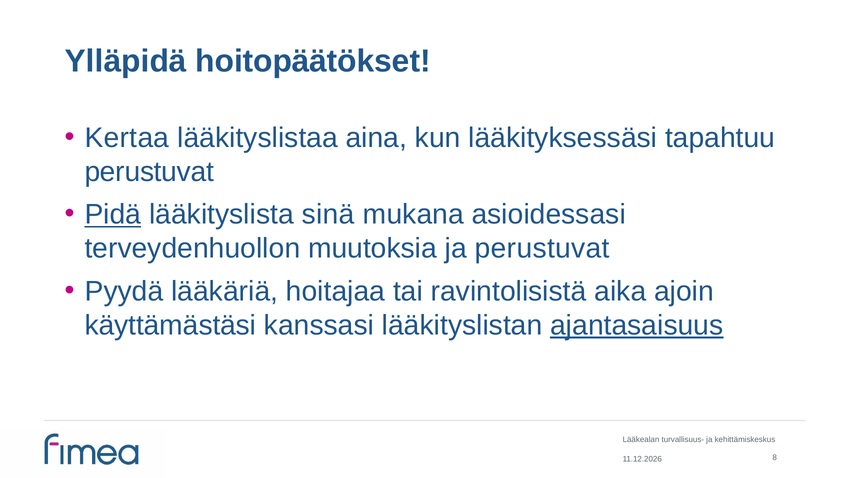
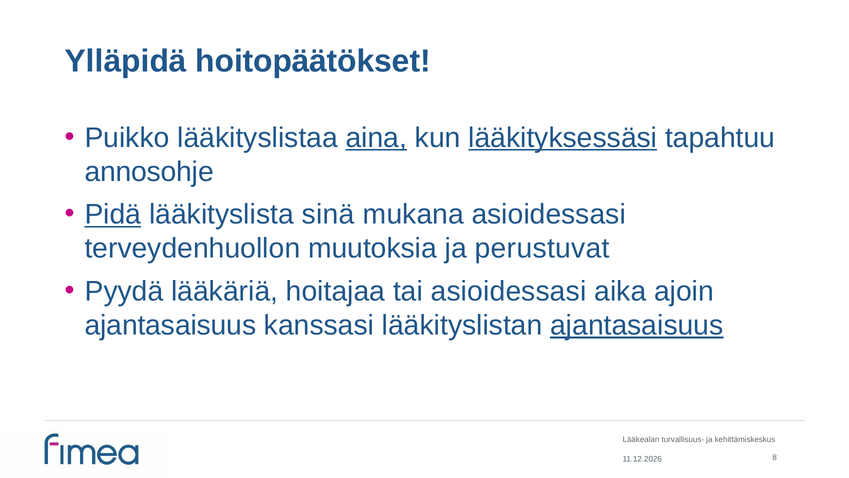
Kertaa: Kertaa -> Puikko
aina underline: none -> present
lääkityksessäsi underline: none -> present
perustuvat at (149, 172): perustuvat -> annosohje
tai ravintolisistä: ravintolisistä -> asioidessasi
käyttämästäsi at (170, 325): käyttämästäsi -> ajantasaisuus
